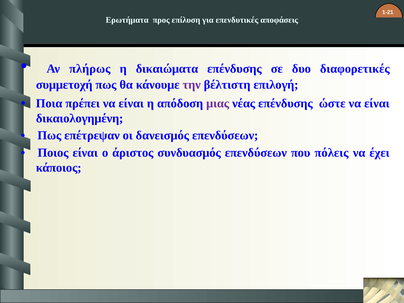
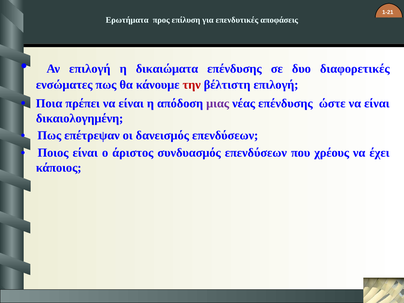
Αν πλήρως: πλήρως -> επιλογή
συμμετοχή: συμμετοχή -> ενσώματες
την colour: purple -> red
πόλεις: πόλεις -> χρέους
